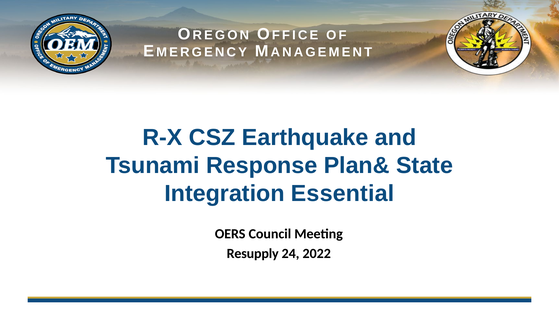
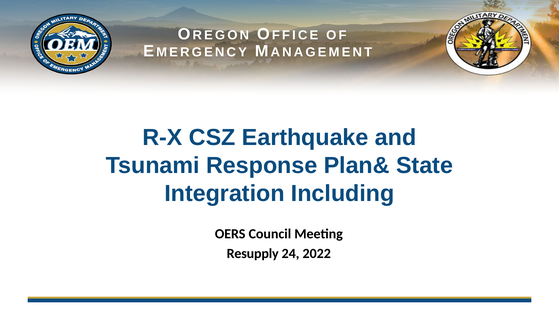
Essential: Essential -> Including
